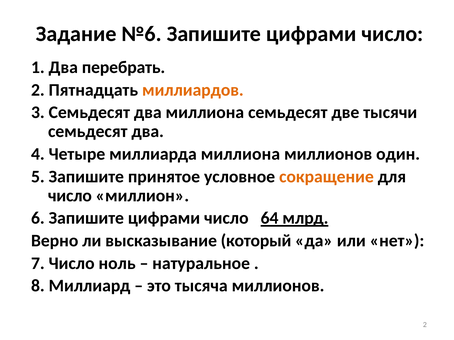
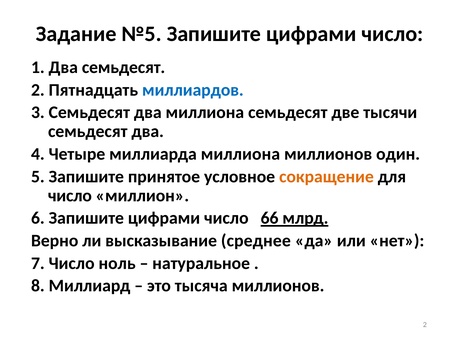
№6: №6 -> №5
Два перебрать: перебрать -> семьдесят
миллиардов colour: orange -> blue
64: 64 -> 66
который: который -> среднее
